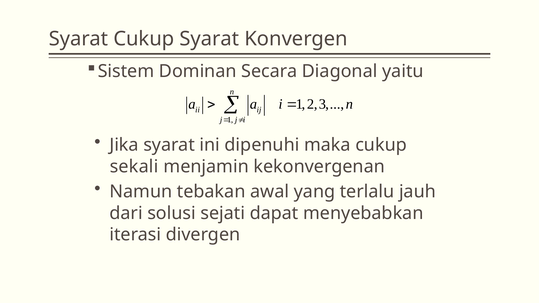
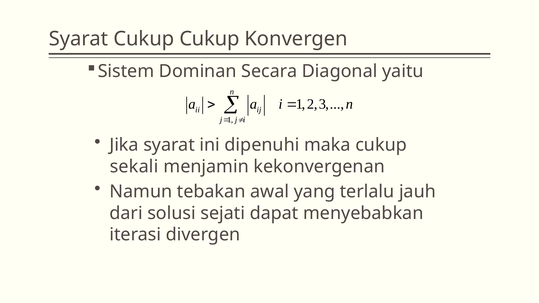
Cukup Syarat: Syarat -> Cukup
